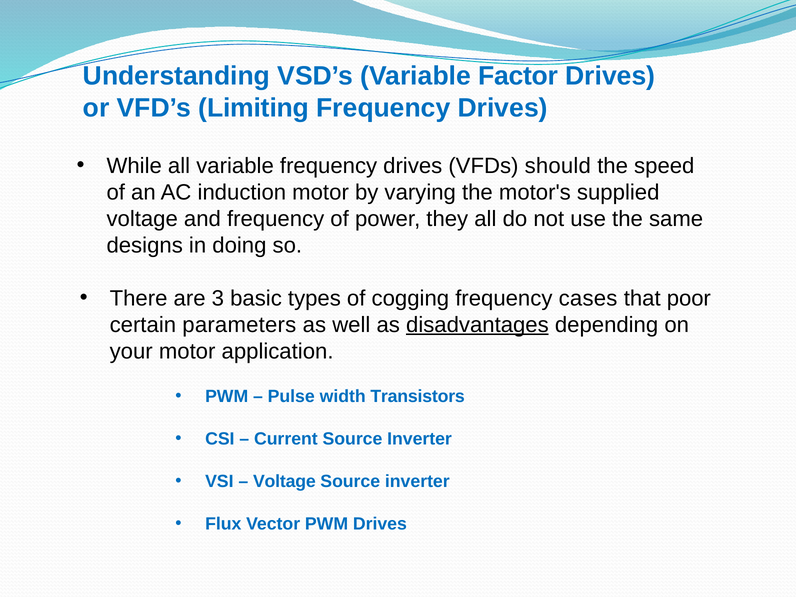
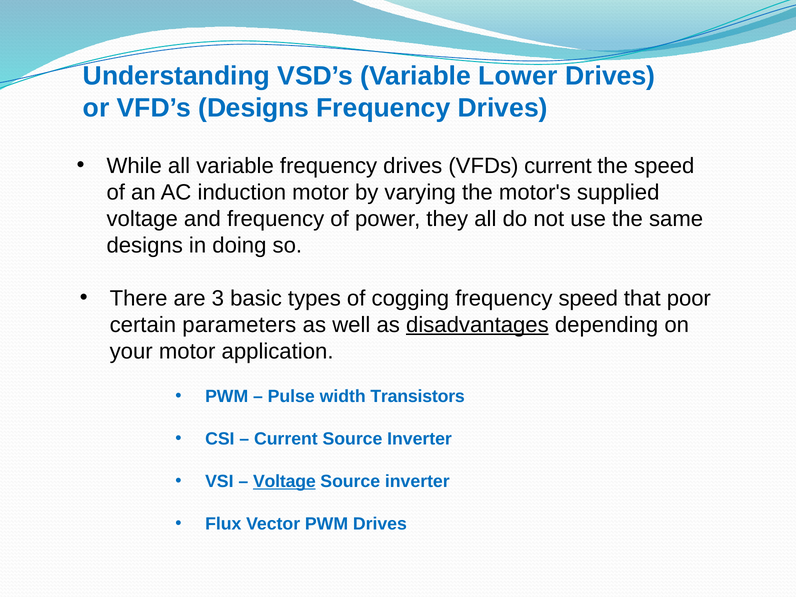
Factor: Factor -> Lower
VFD’s Limiting: Limiting -> Designs
VFDs should: should -> current
frequency cases: cases -> speed
Voltage at (284, 481) underline: none -> present
